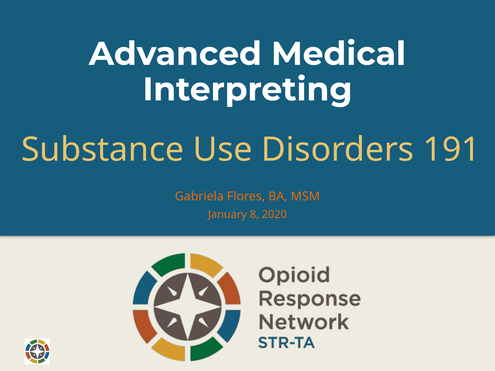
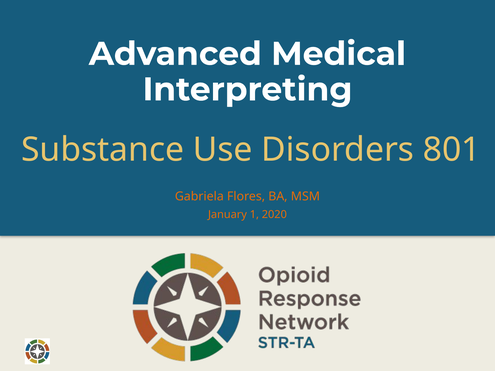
191: 191 -> 801
8: 8 -> 1
